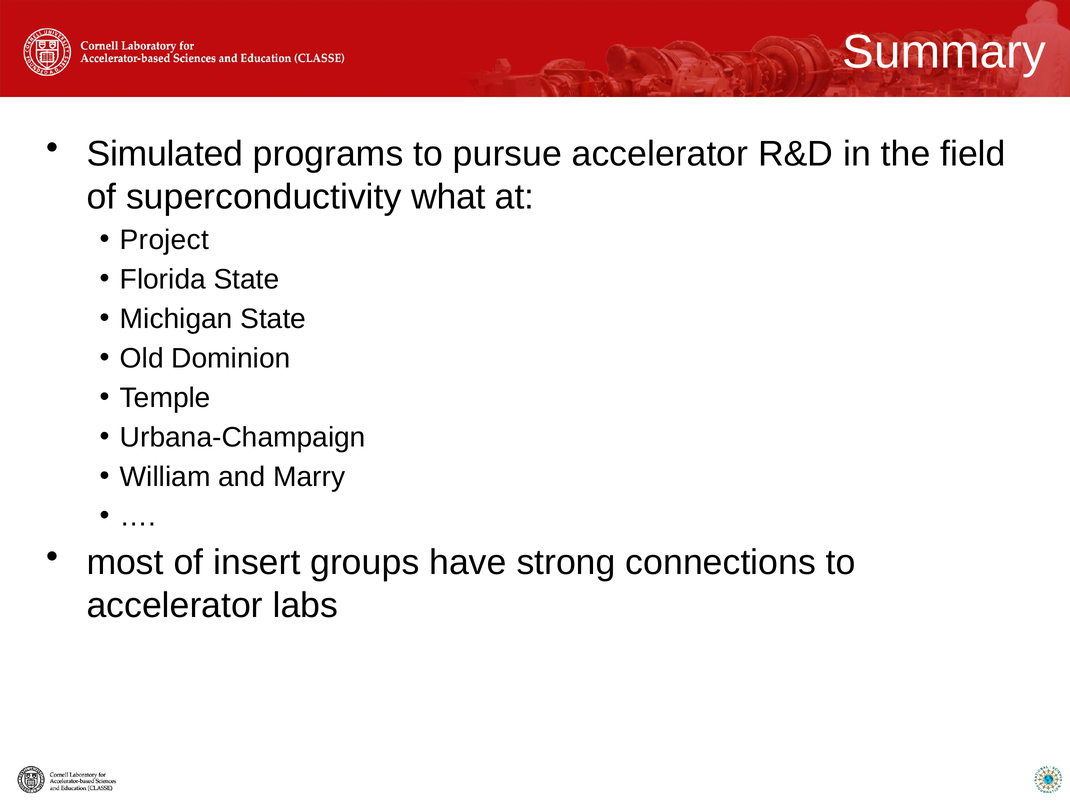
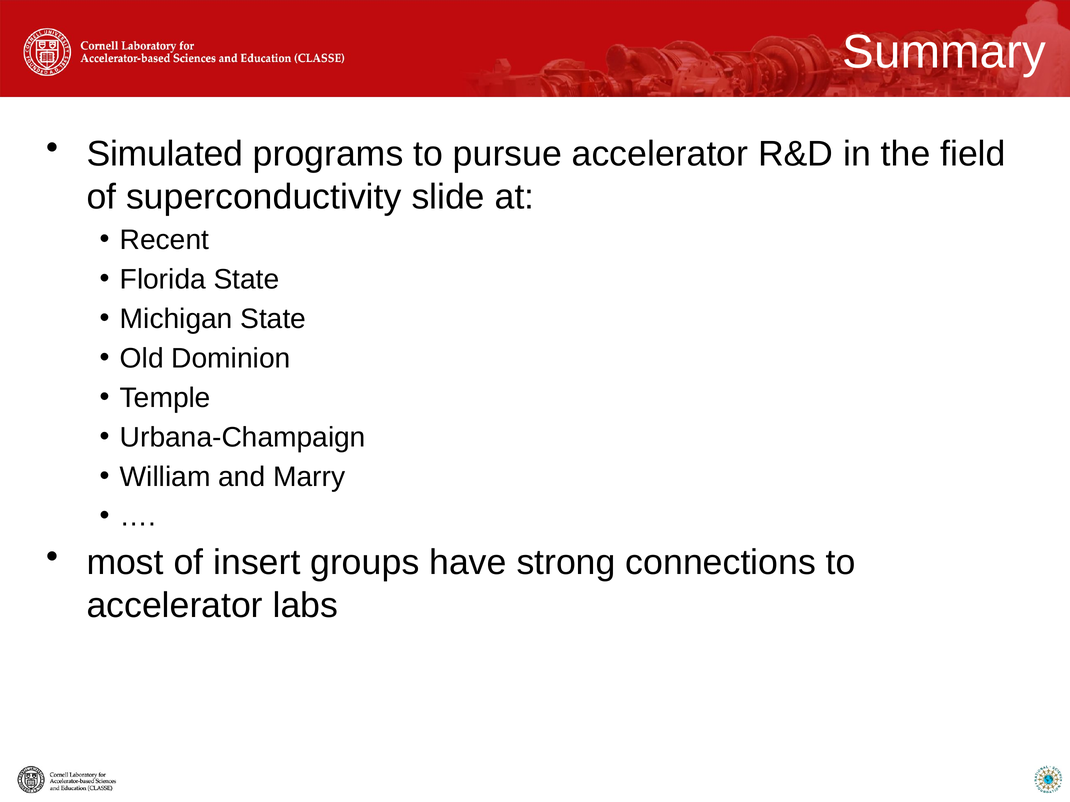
what: what -> slide
Project: Project -> Recent
